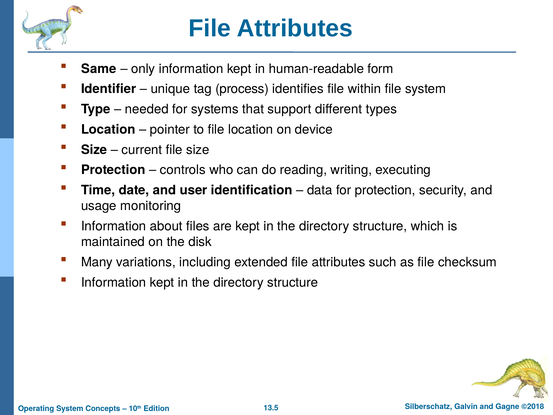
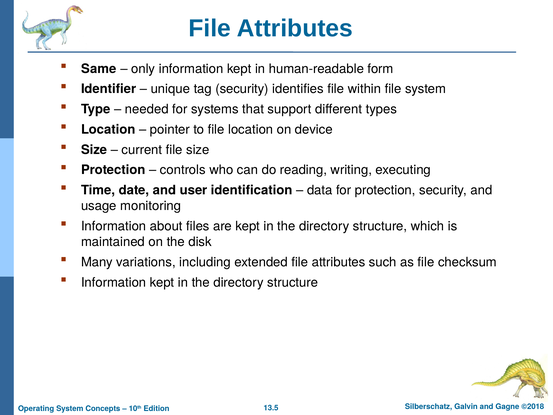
tag process: process -> security
